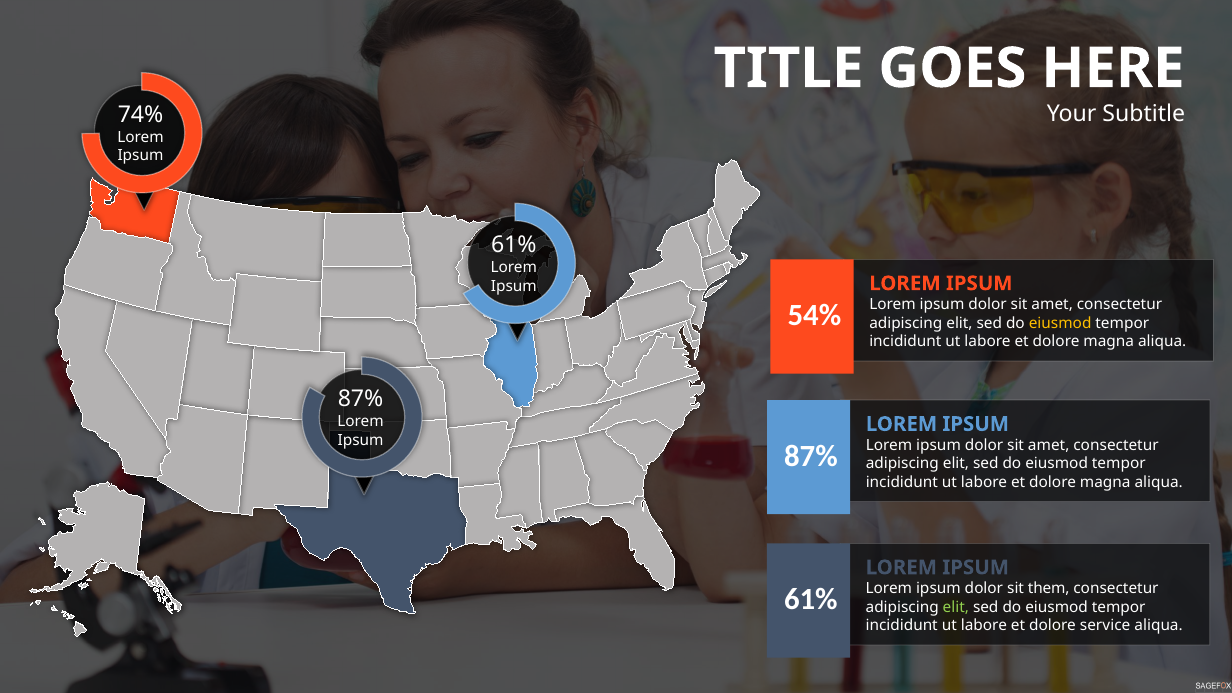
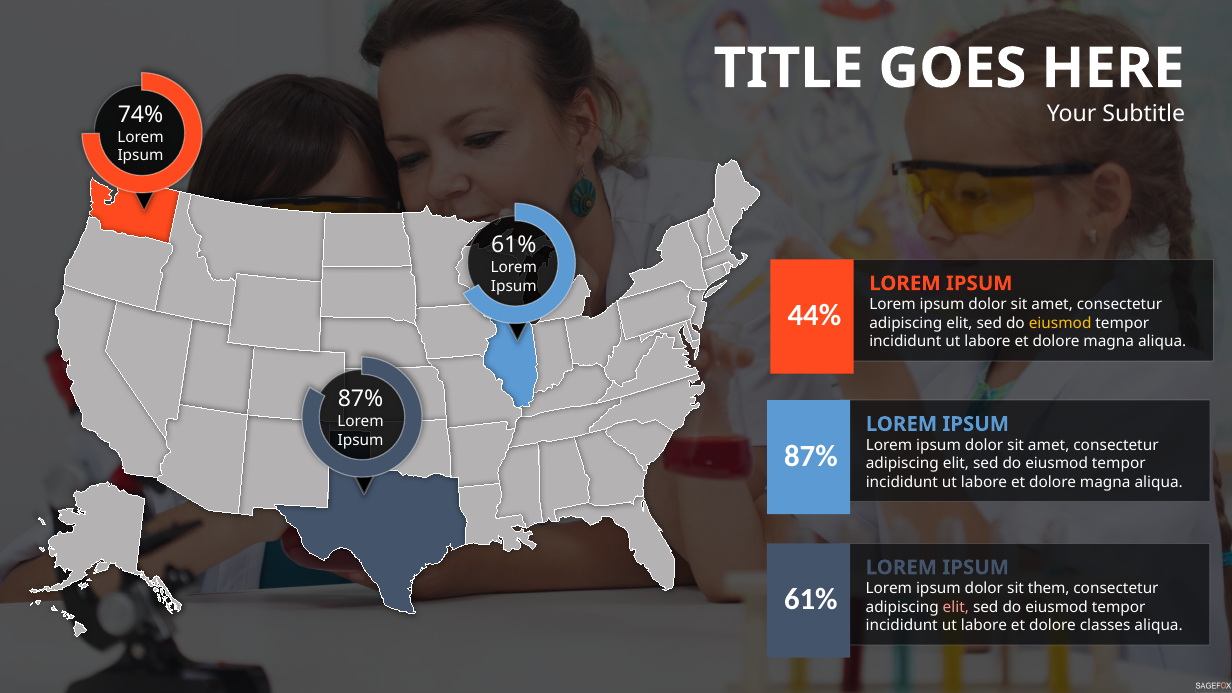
54%: 54% -> 44%
elit at (956, 607) colour: light green -> pink
service: service -> classes
